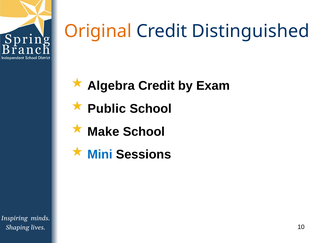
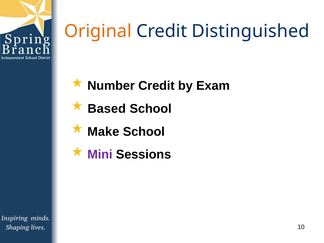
Algebra: Algebra -> Number
Public: Public -> Based
Mini colour: blue -> purple
